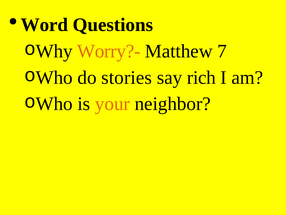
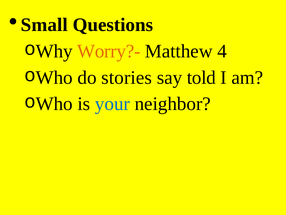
Word: Word -> Small
7: 7 -> 4
rich: rich -> told
your colour: orange -> blue
